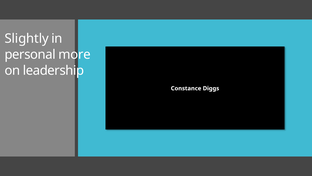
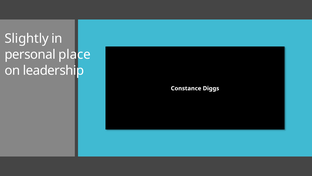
more: more -> place
